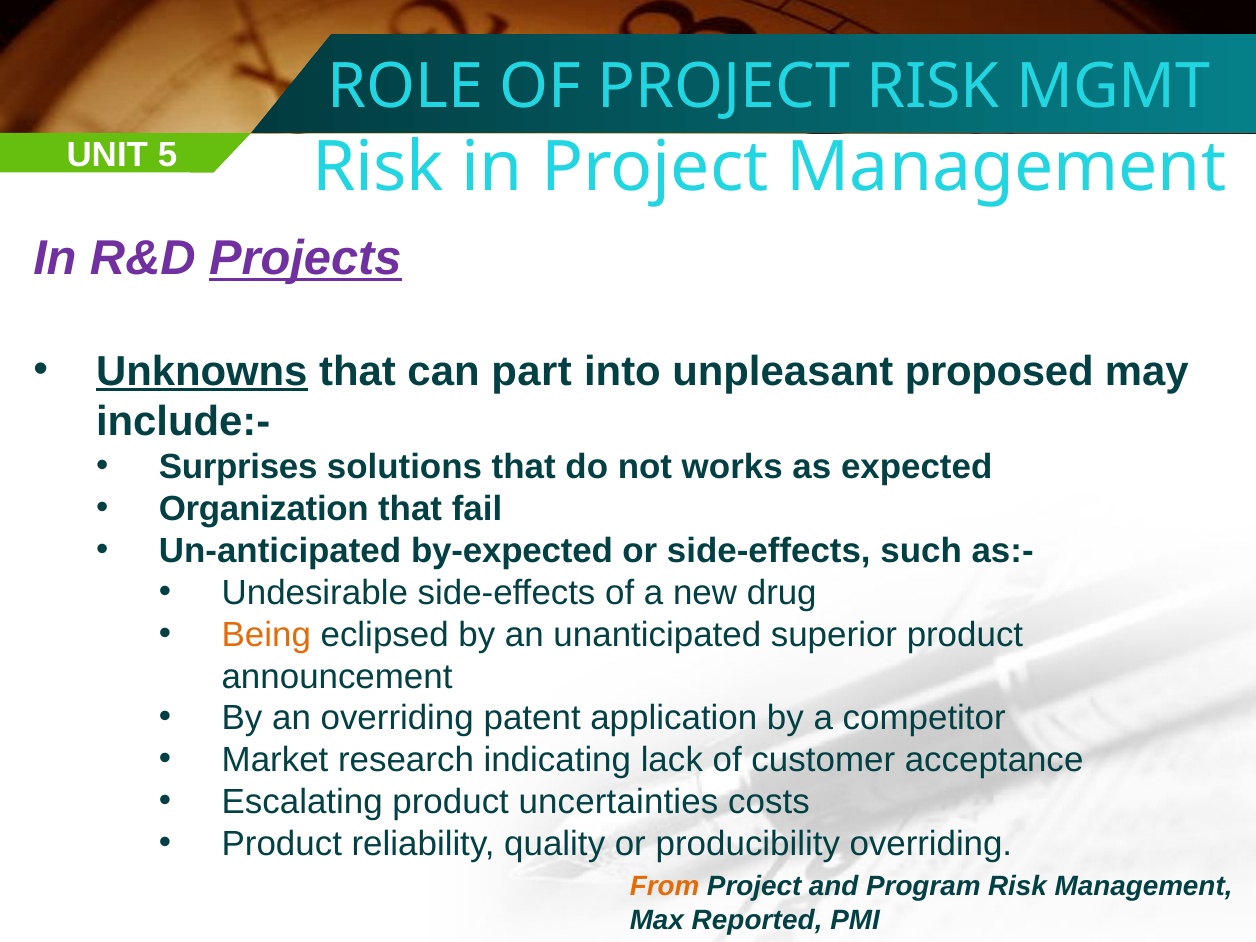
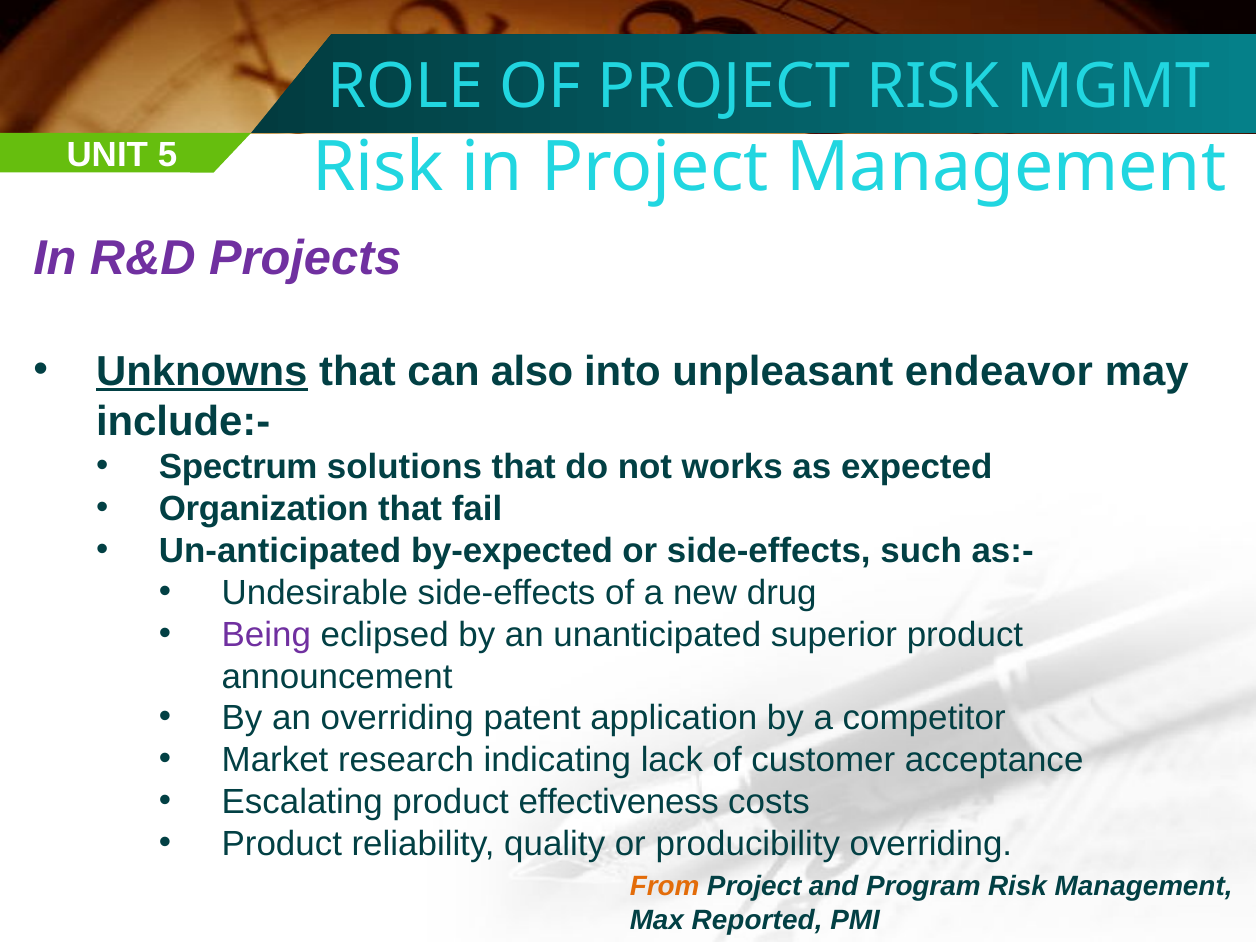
Projects underline: present -> none
part: part -> also
proposed: proposed -> endeavor
Surprises: Surprises -> Spectrum
Being colour: orange -> purple
uncertainties: uncertainties -> effectiveness
